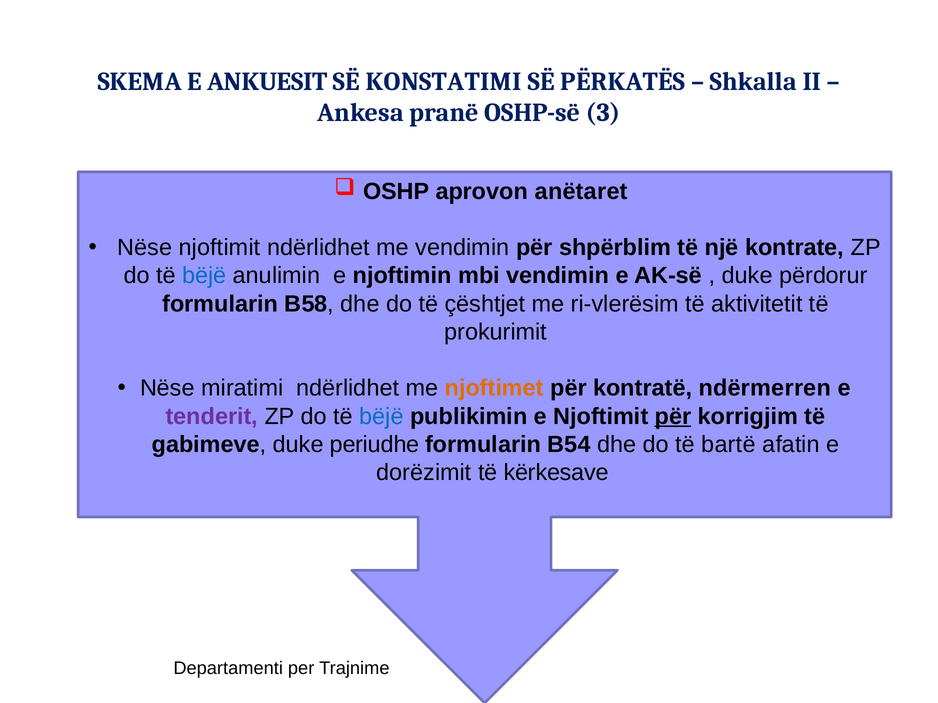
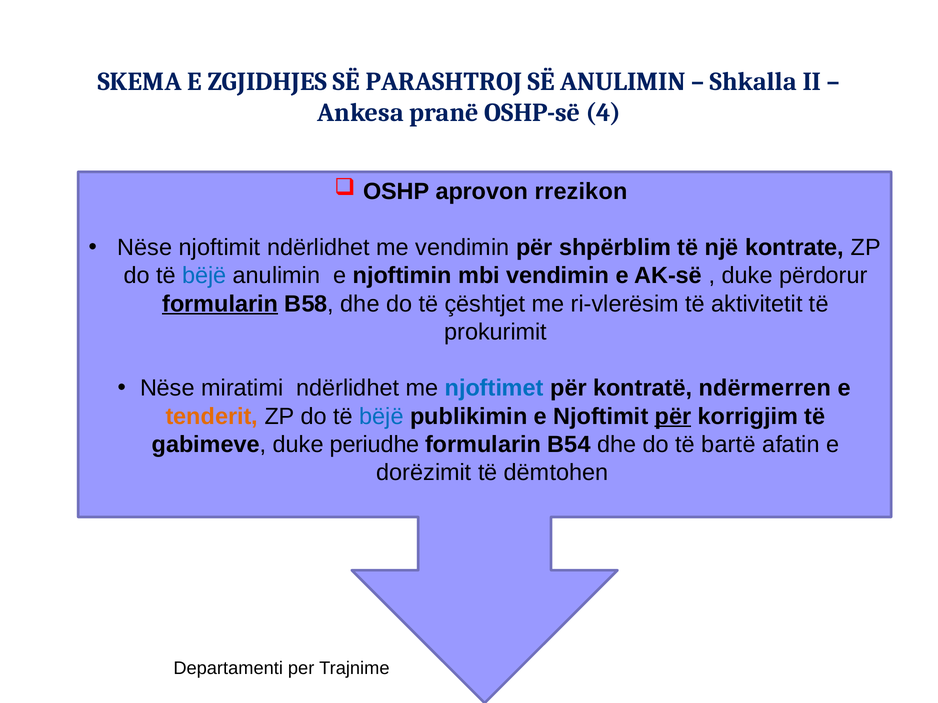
ANKUESIT: ANKUESIT -> ZGJIDHJES
KONSTATIMI: KONSTATIMI -> PARASHTROJ
SË PËRKATËS: PËRKATËS -> ANULIMIN
3: 3 -> 4
anëtaret: anëtaret -> rrezikon
formularin at (220, 304) underline: none -> present
njoftimet colour: orange -> blue
tenderit colour: purple -> orange
kërkesave: kërkesave -> dëmtohen
